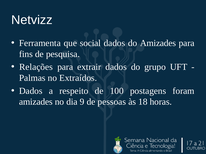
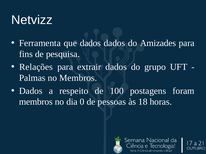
que social: social -> dados
no Extraídos: Extraídos -> Membros
amizades at (36, 102): amizades -> membros
9: 9 -> 0
